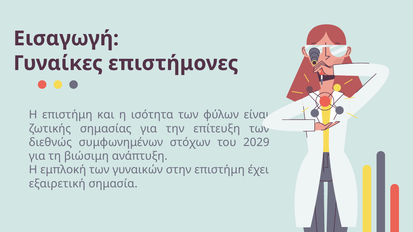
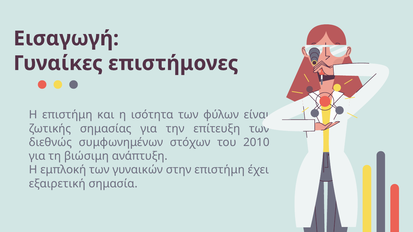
2029: 2029 -> 2010
